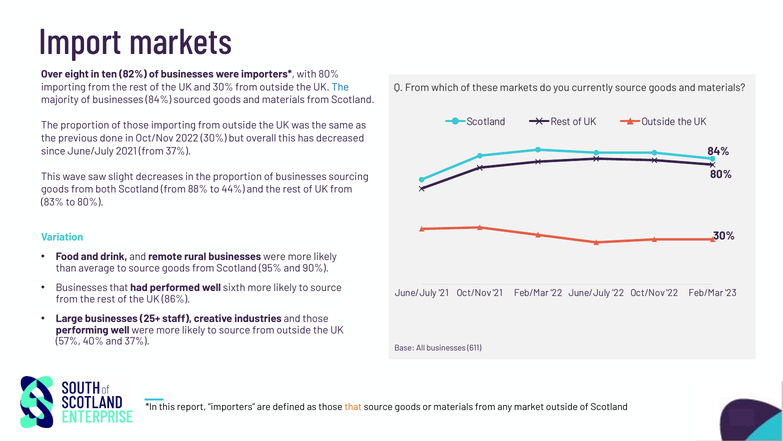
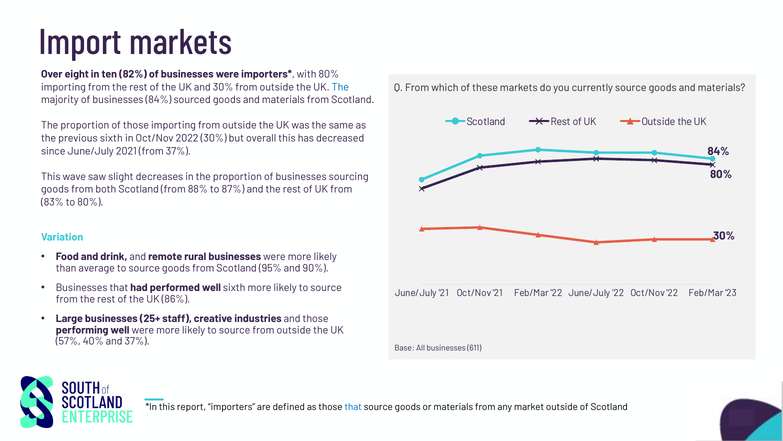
previous done: done -> sixth
44%: 44% -> 87%
that at (353, 407) colour: orange -> blue
